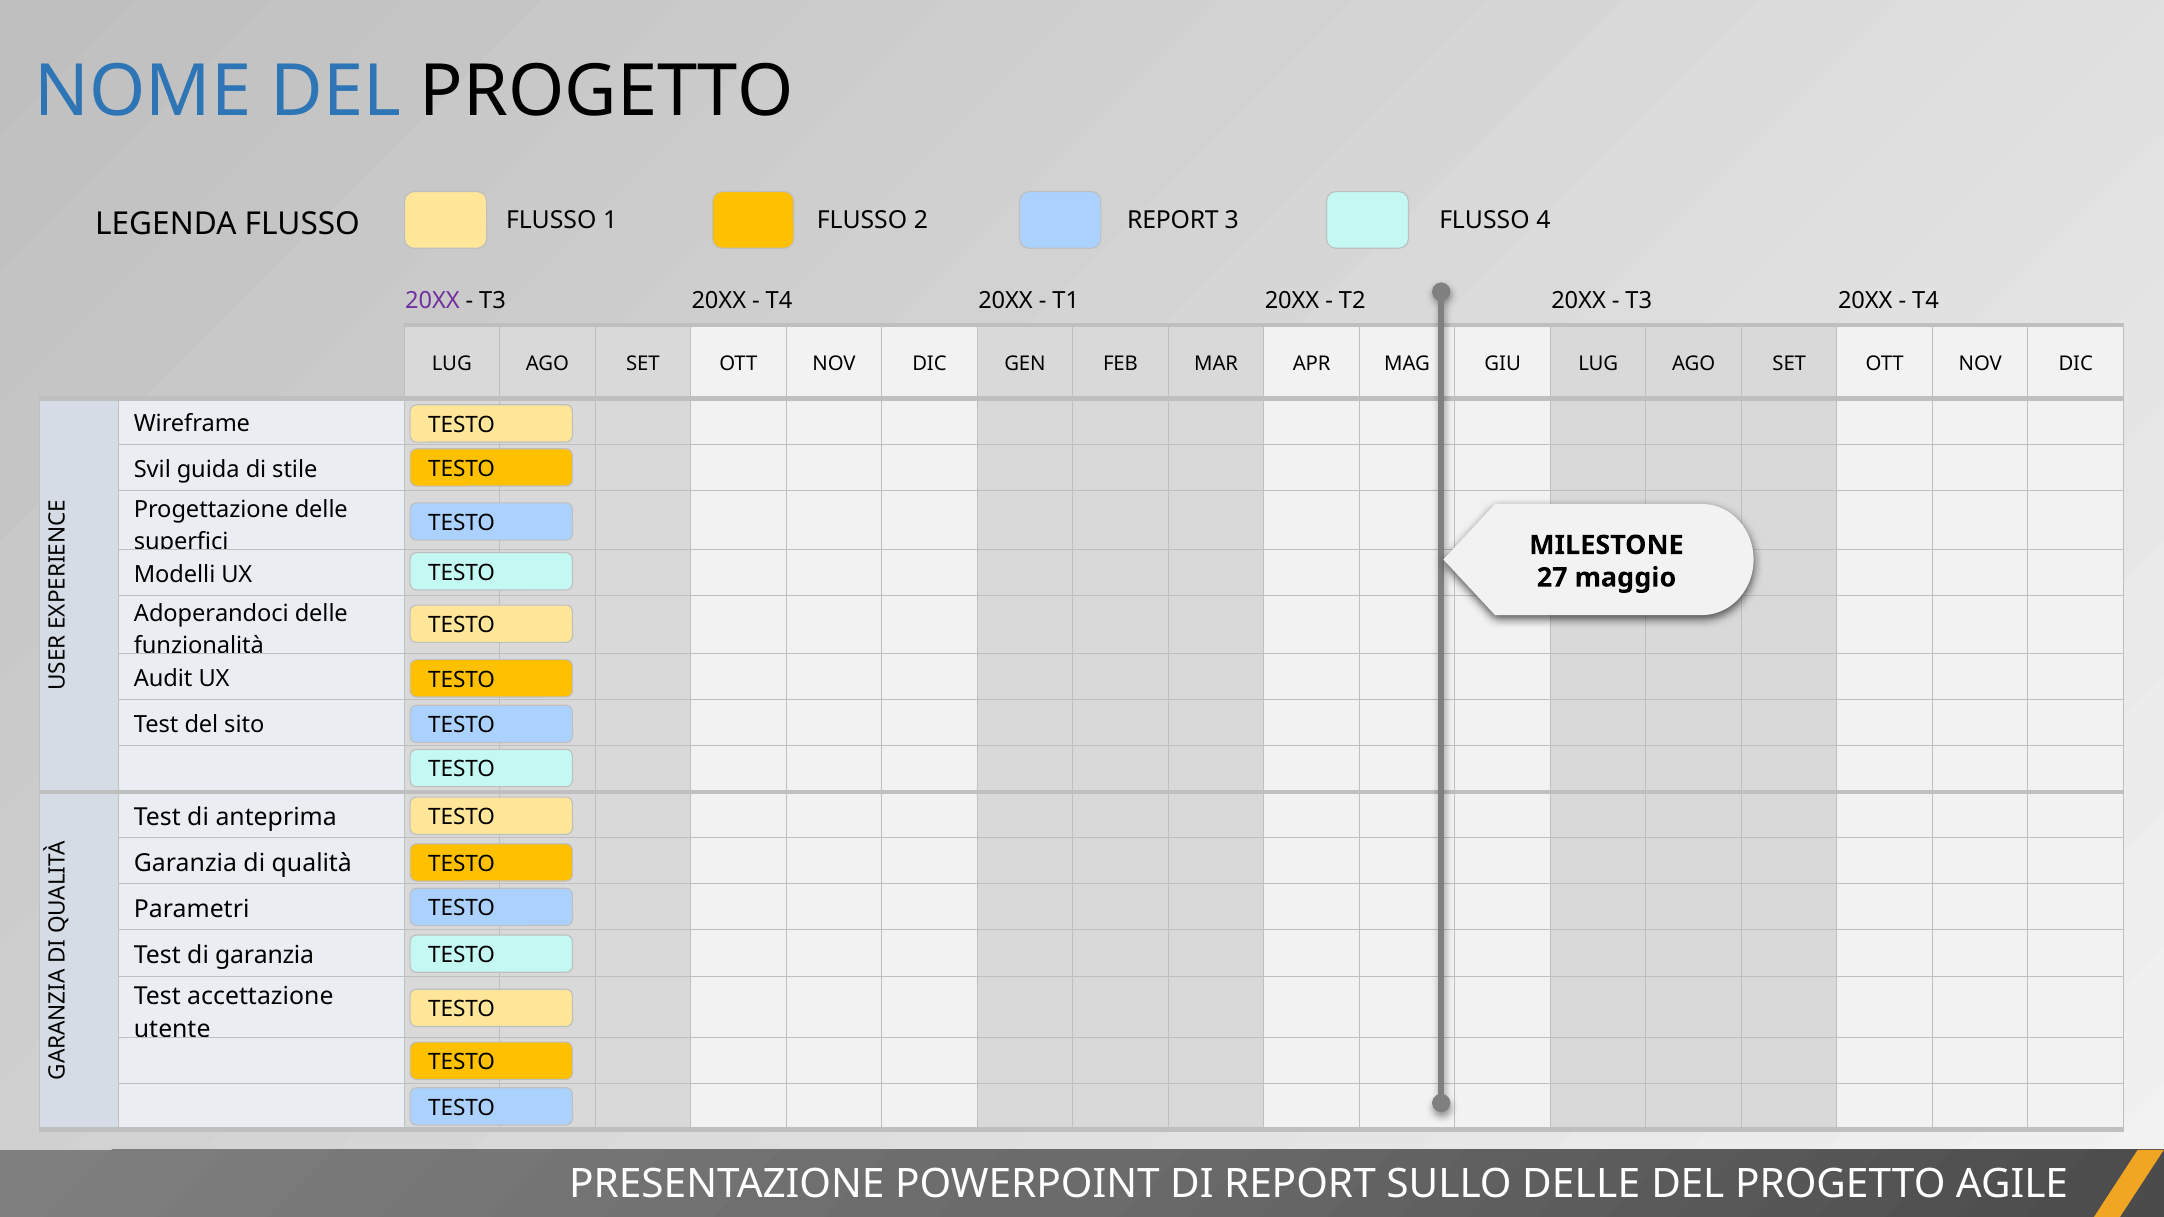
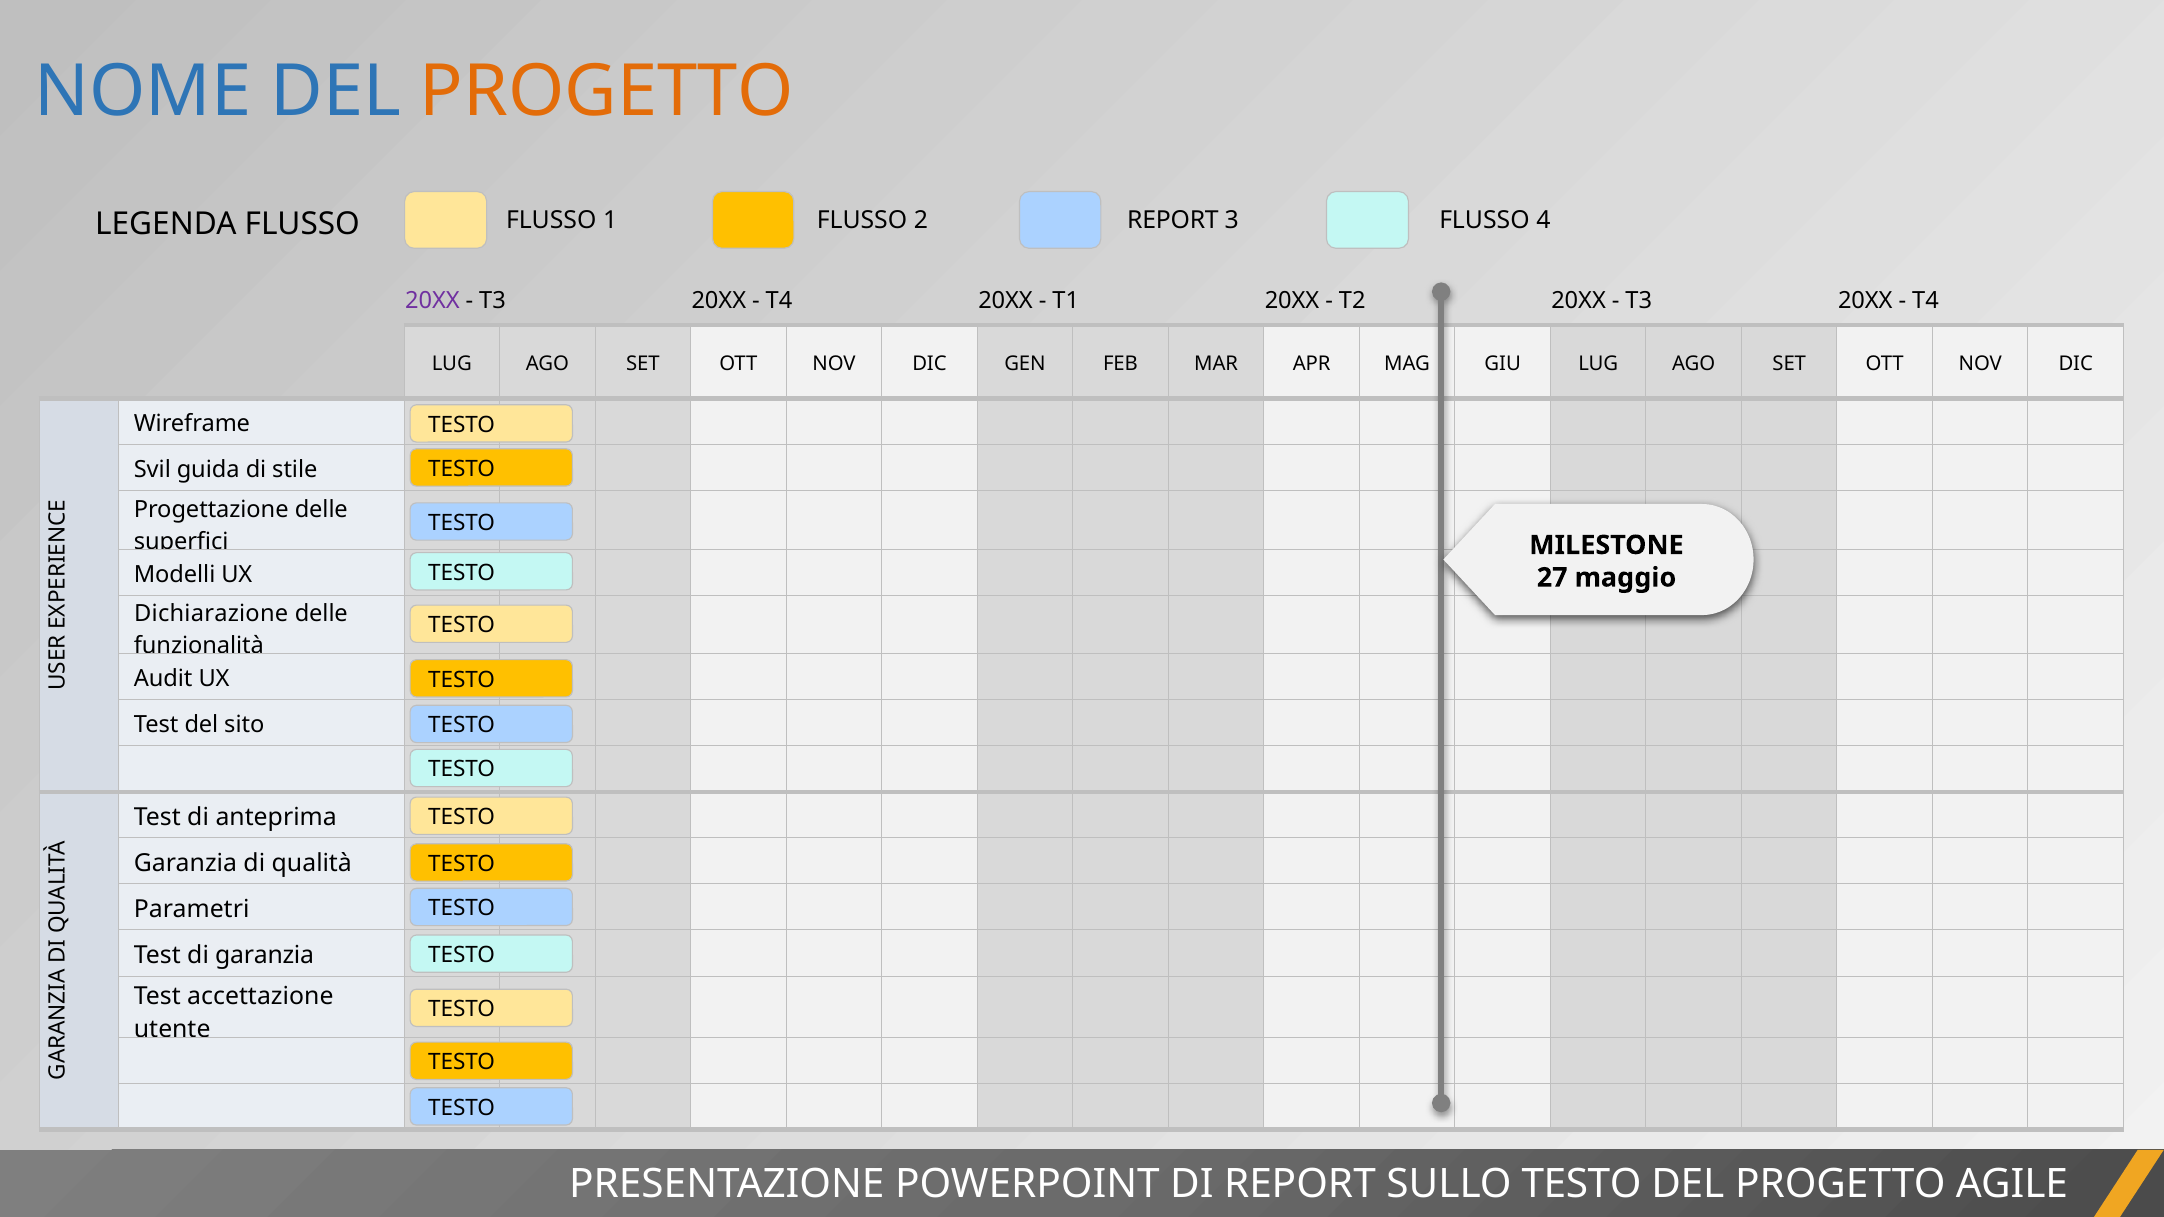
PROGETTO at (607, 91) colour: black -> orange
Adoperandoci: Adoperandoci -> Dichiarazione
SULLO DELLE: DELLE -> TESTO
